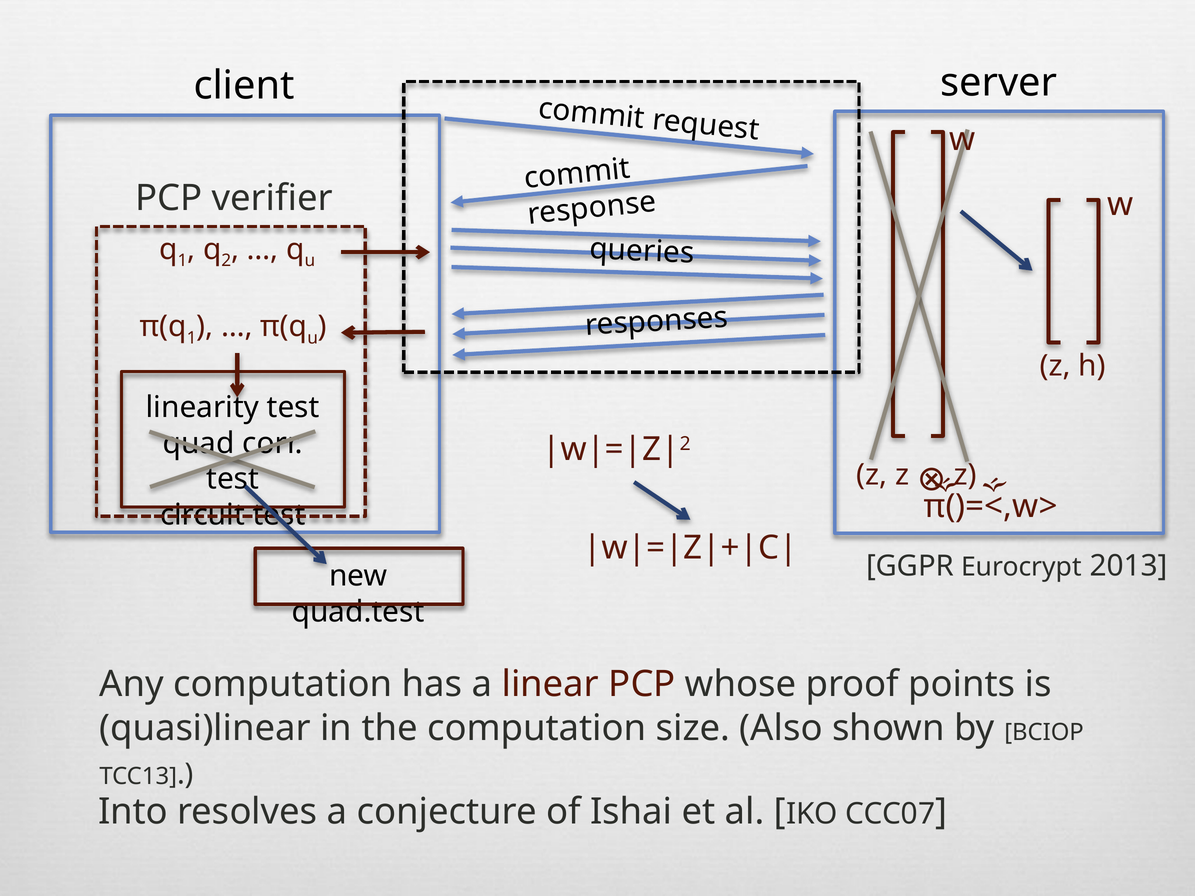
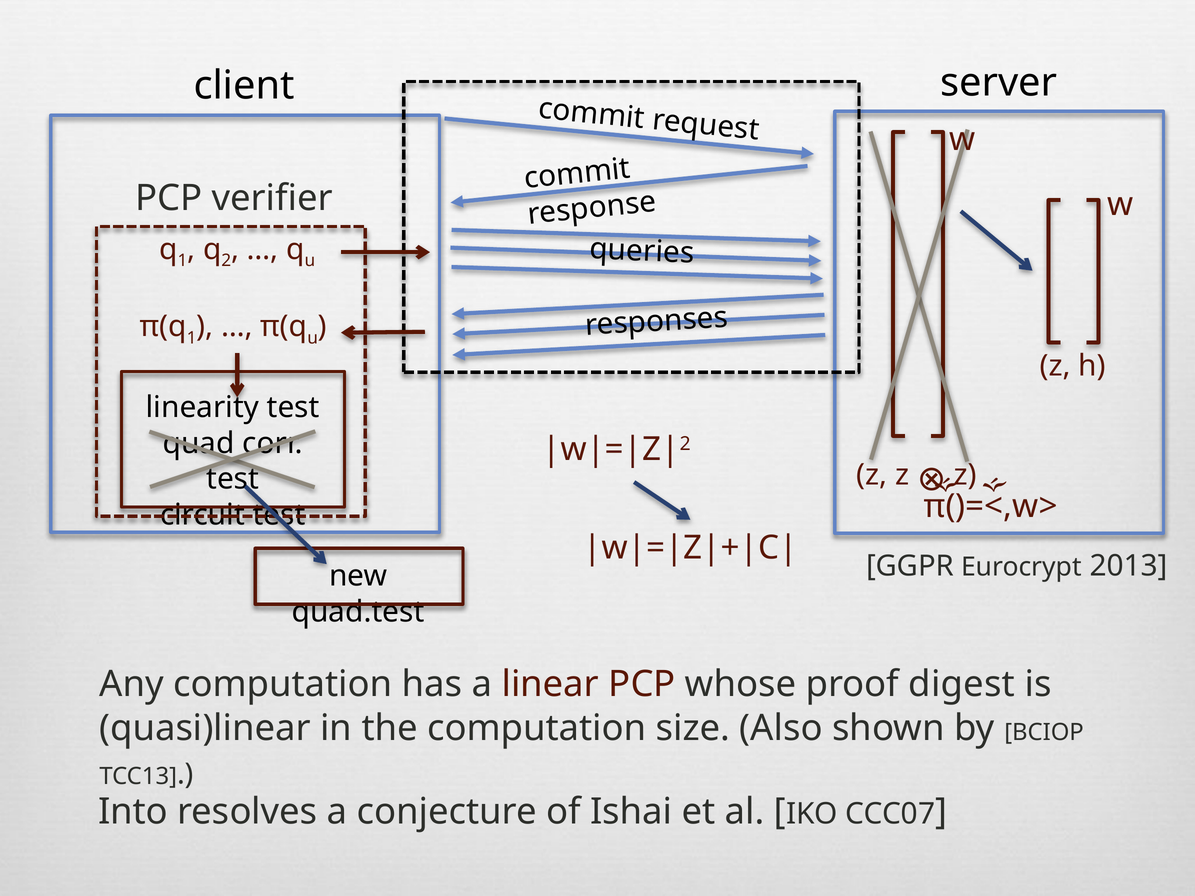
points: points -> digest
